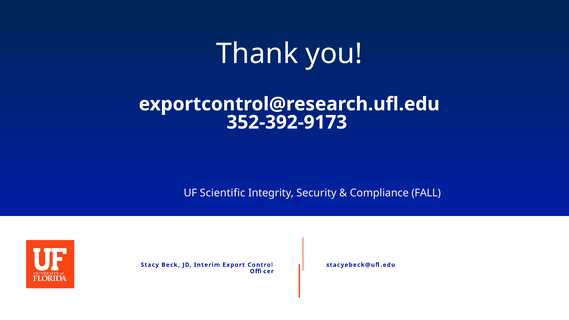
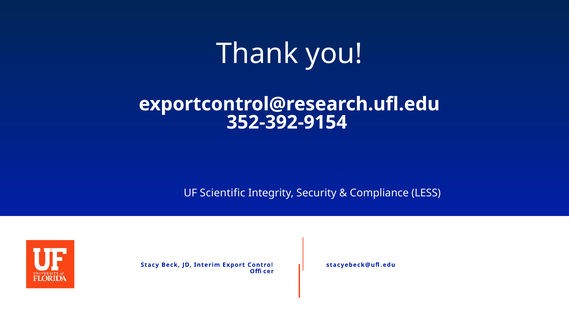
352-392-9173: 352-392-9173 -> 352-392-9154
FALL: FALL -> LESS
